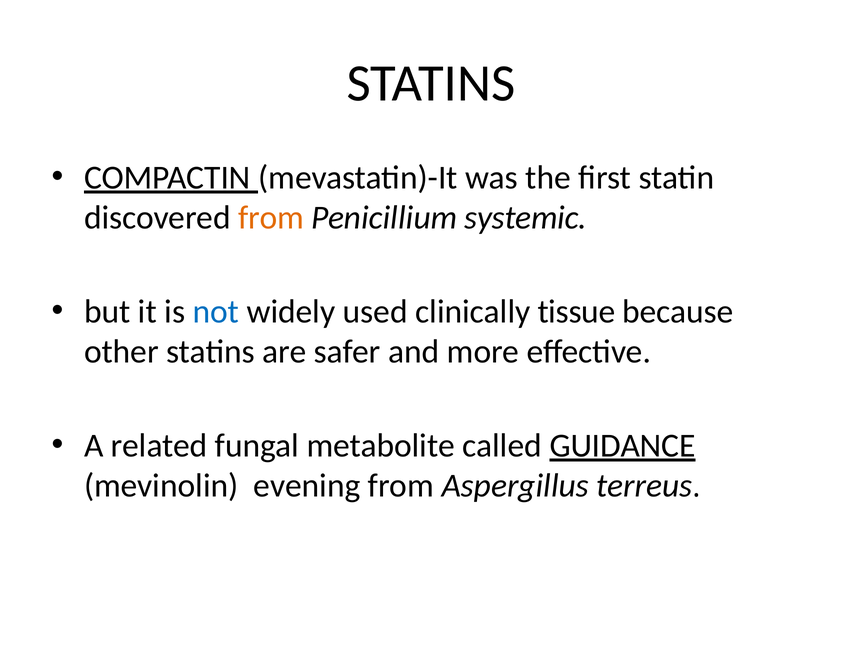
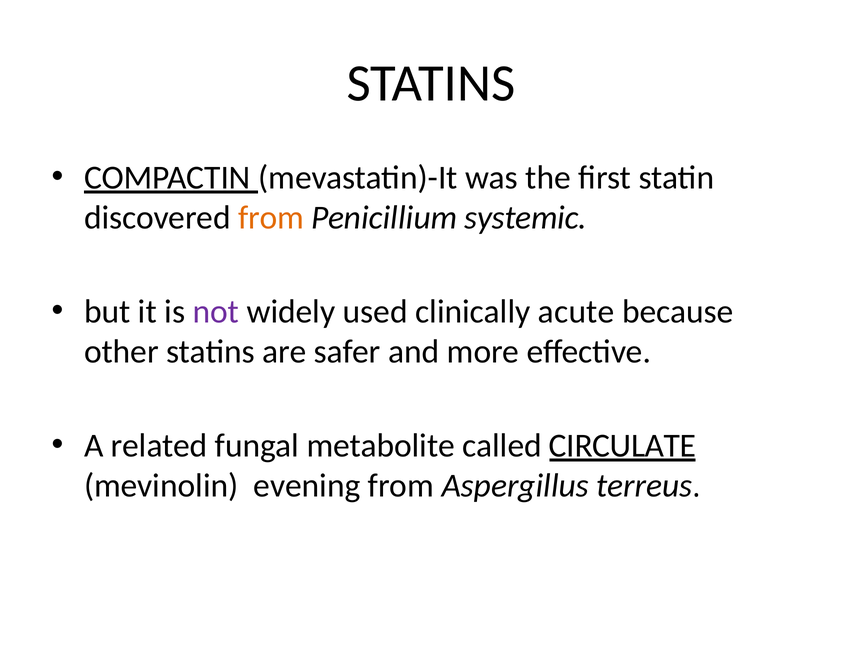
not colour: blue -> purple
tissue: tissue -> acute
GUIDANCE: GUIDANCE -> CIRCULATE
